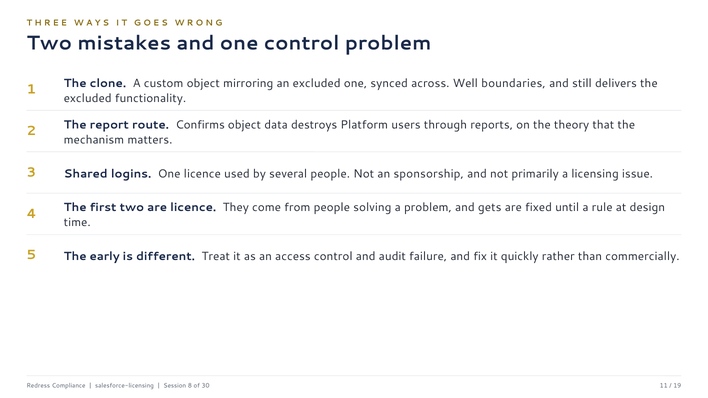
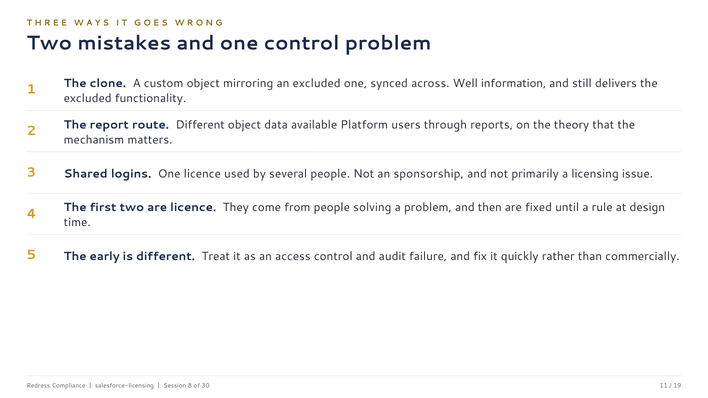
boundaries: boundaries -> information
route Confirms: Confirms -> Different
destroys: destroys -> available
gets: gets -> then
